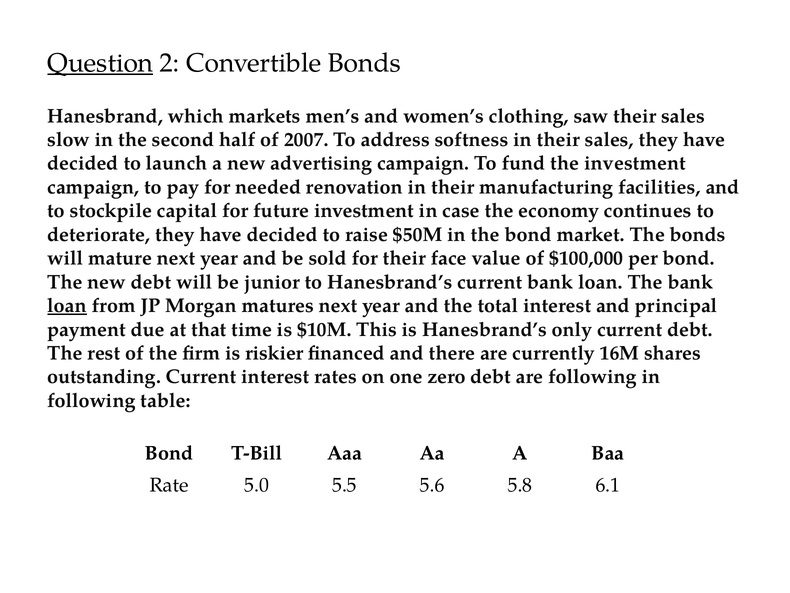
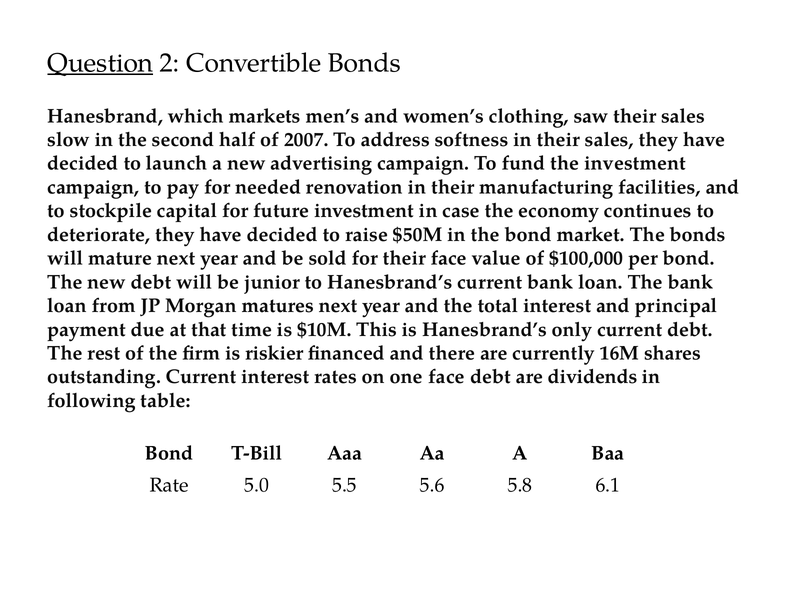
loan at (67, 306) underline: present -> none
one zero: zero -> face
are following: following -> dividends
